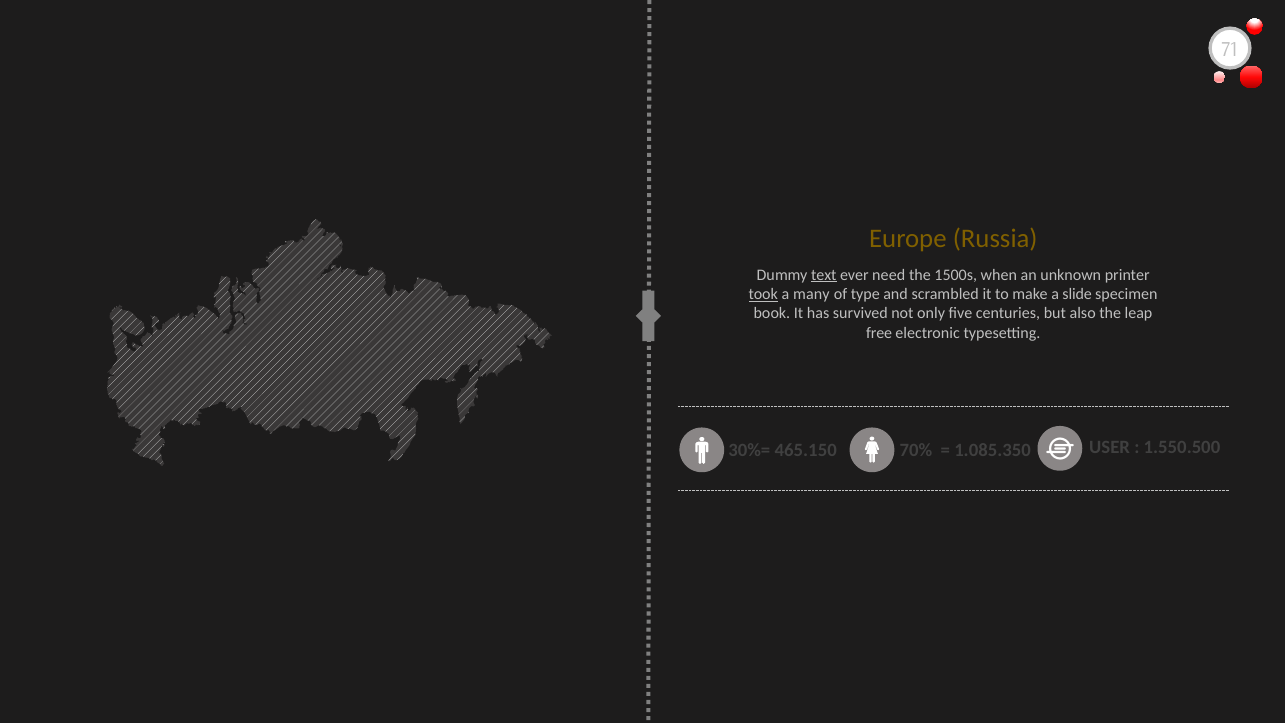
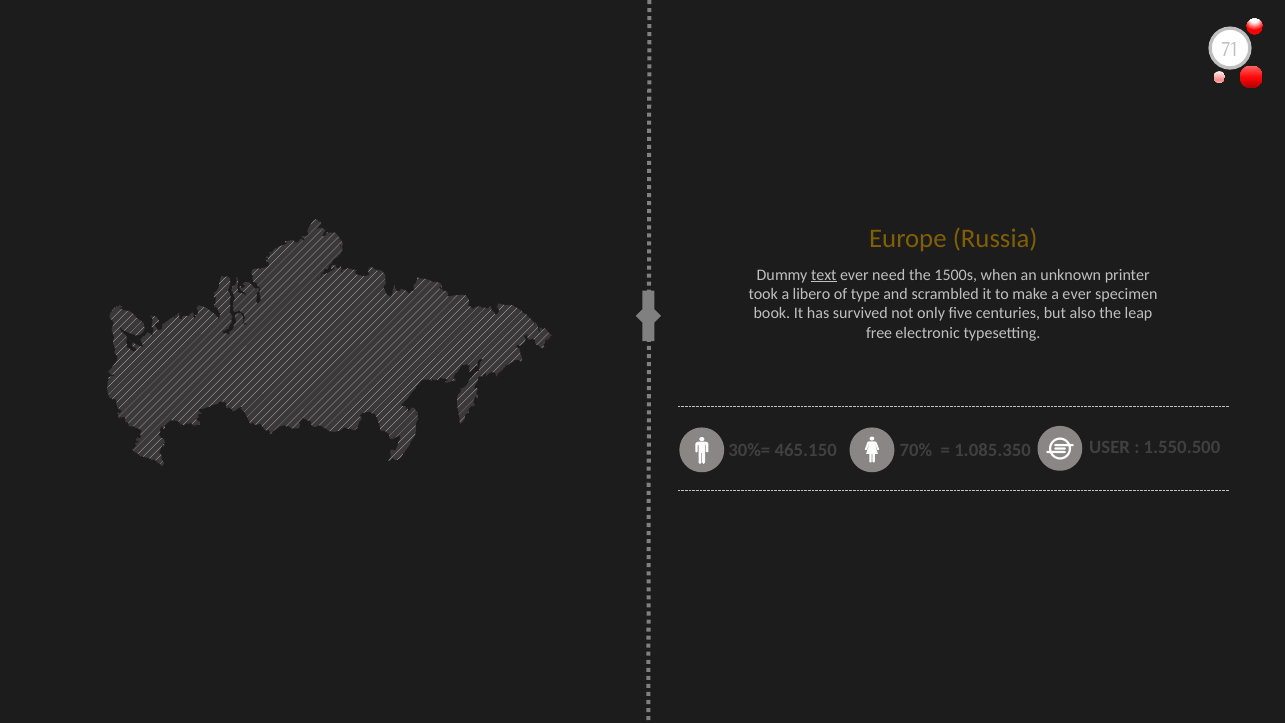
took underline: present -> none
many: many -> libero
a slide: slide -> ever
